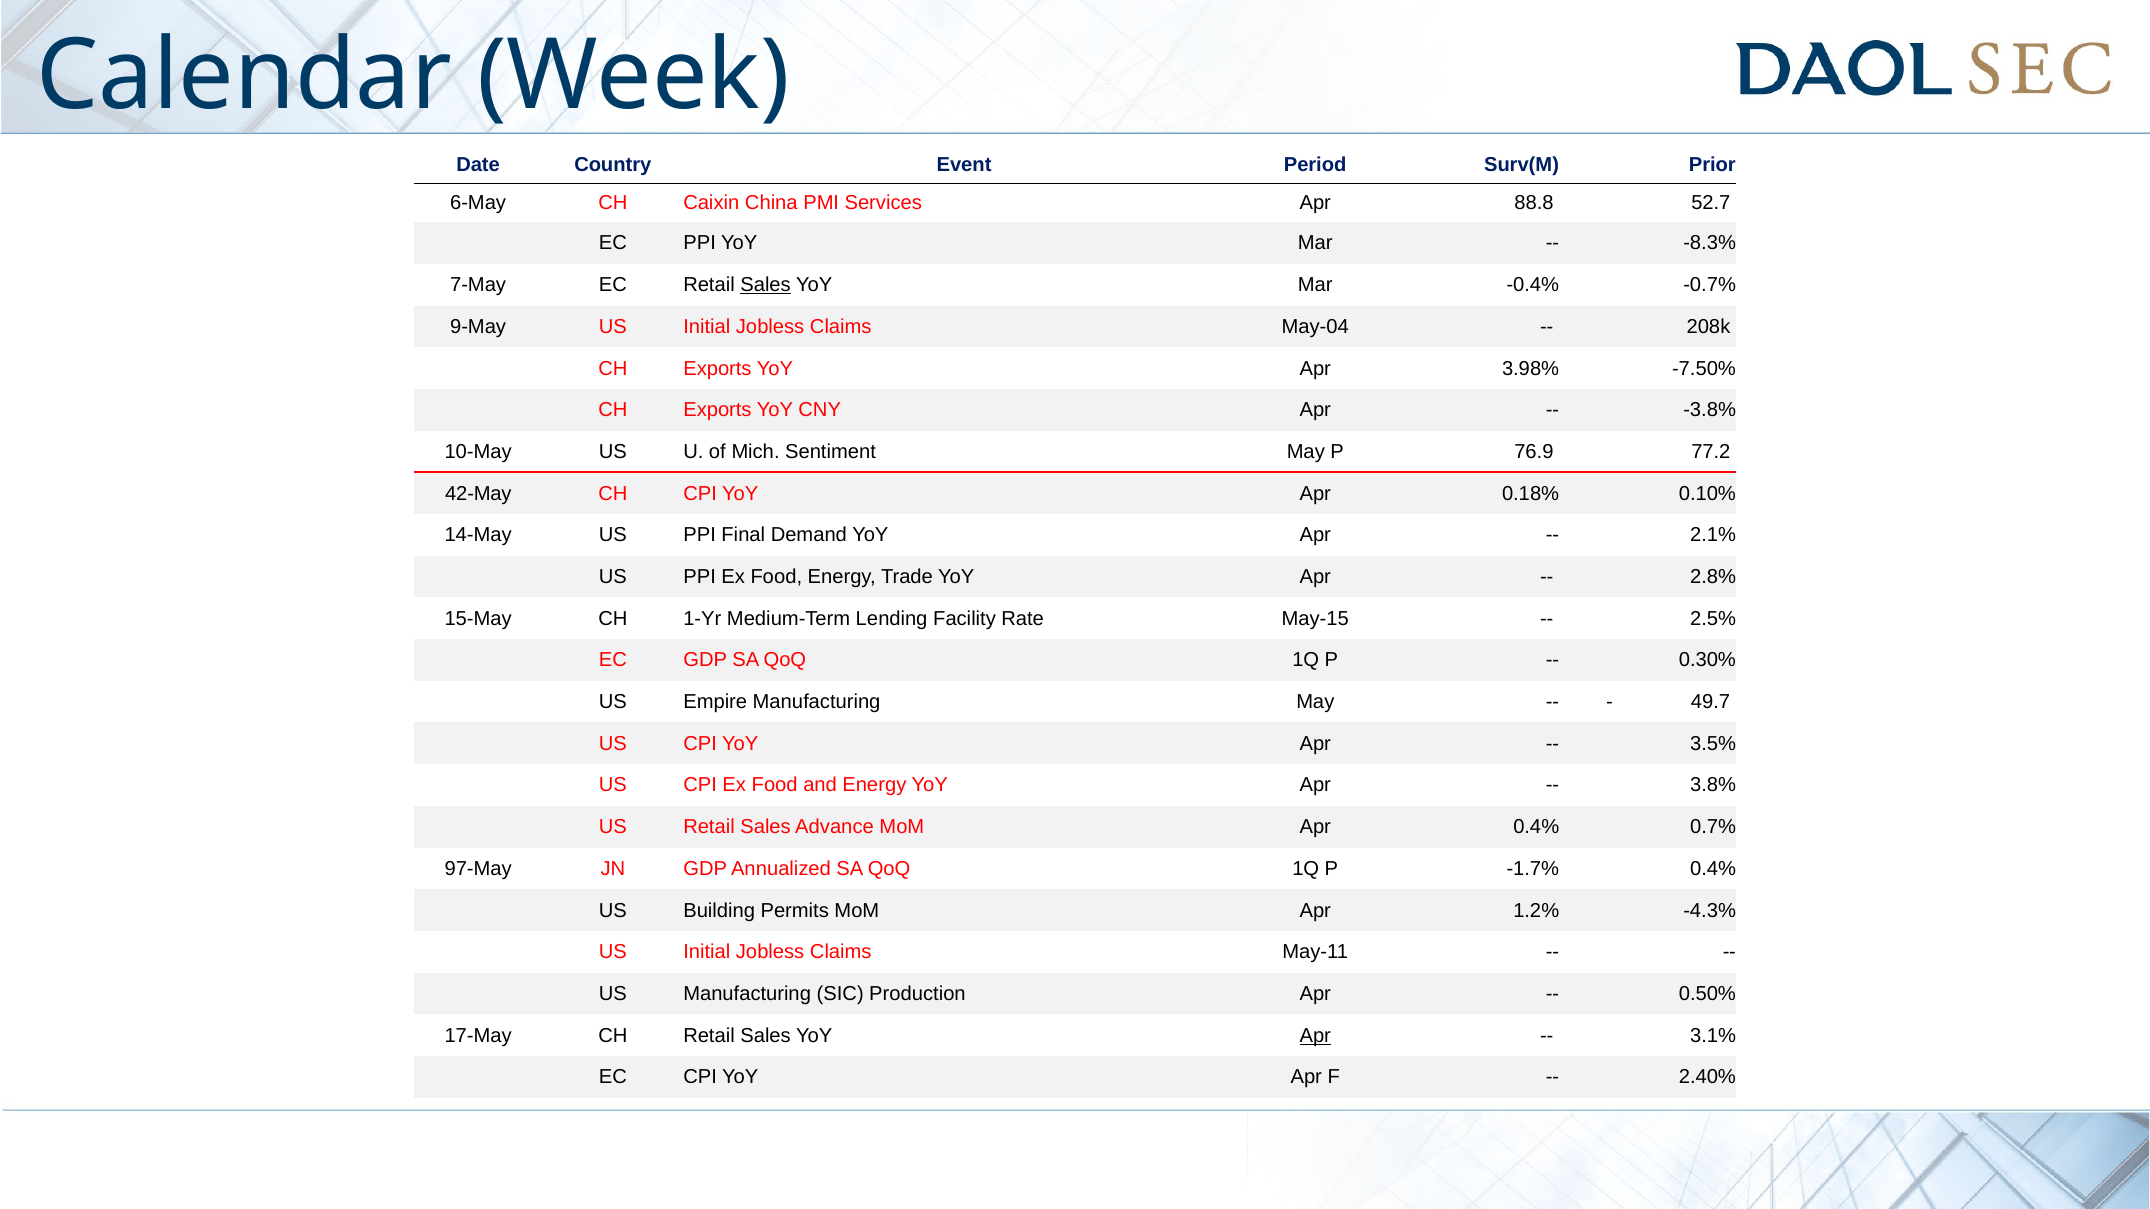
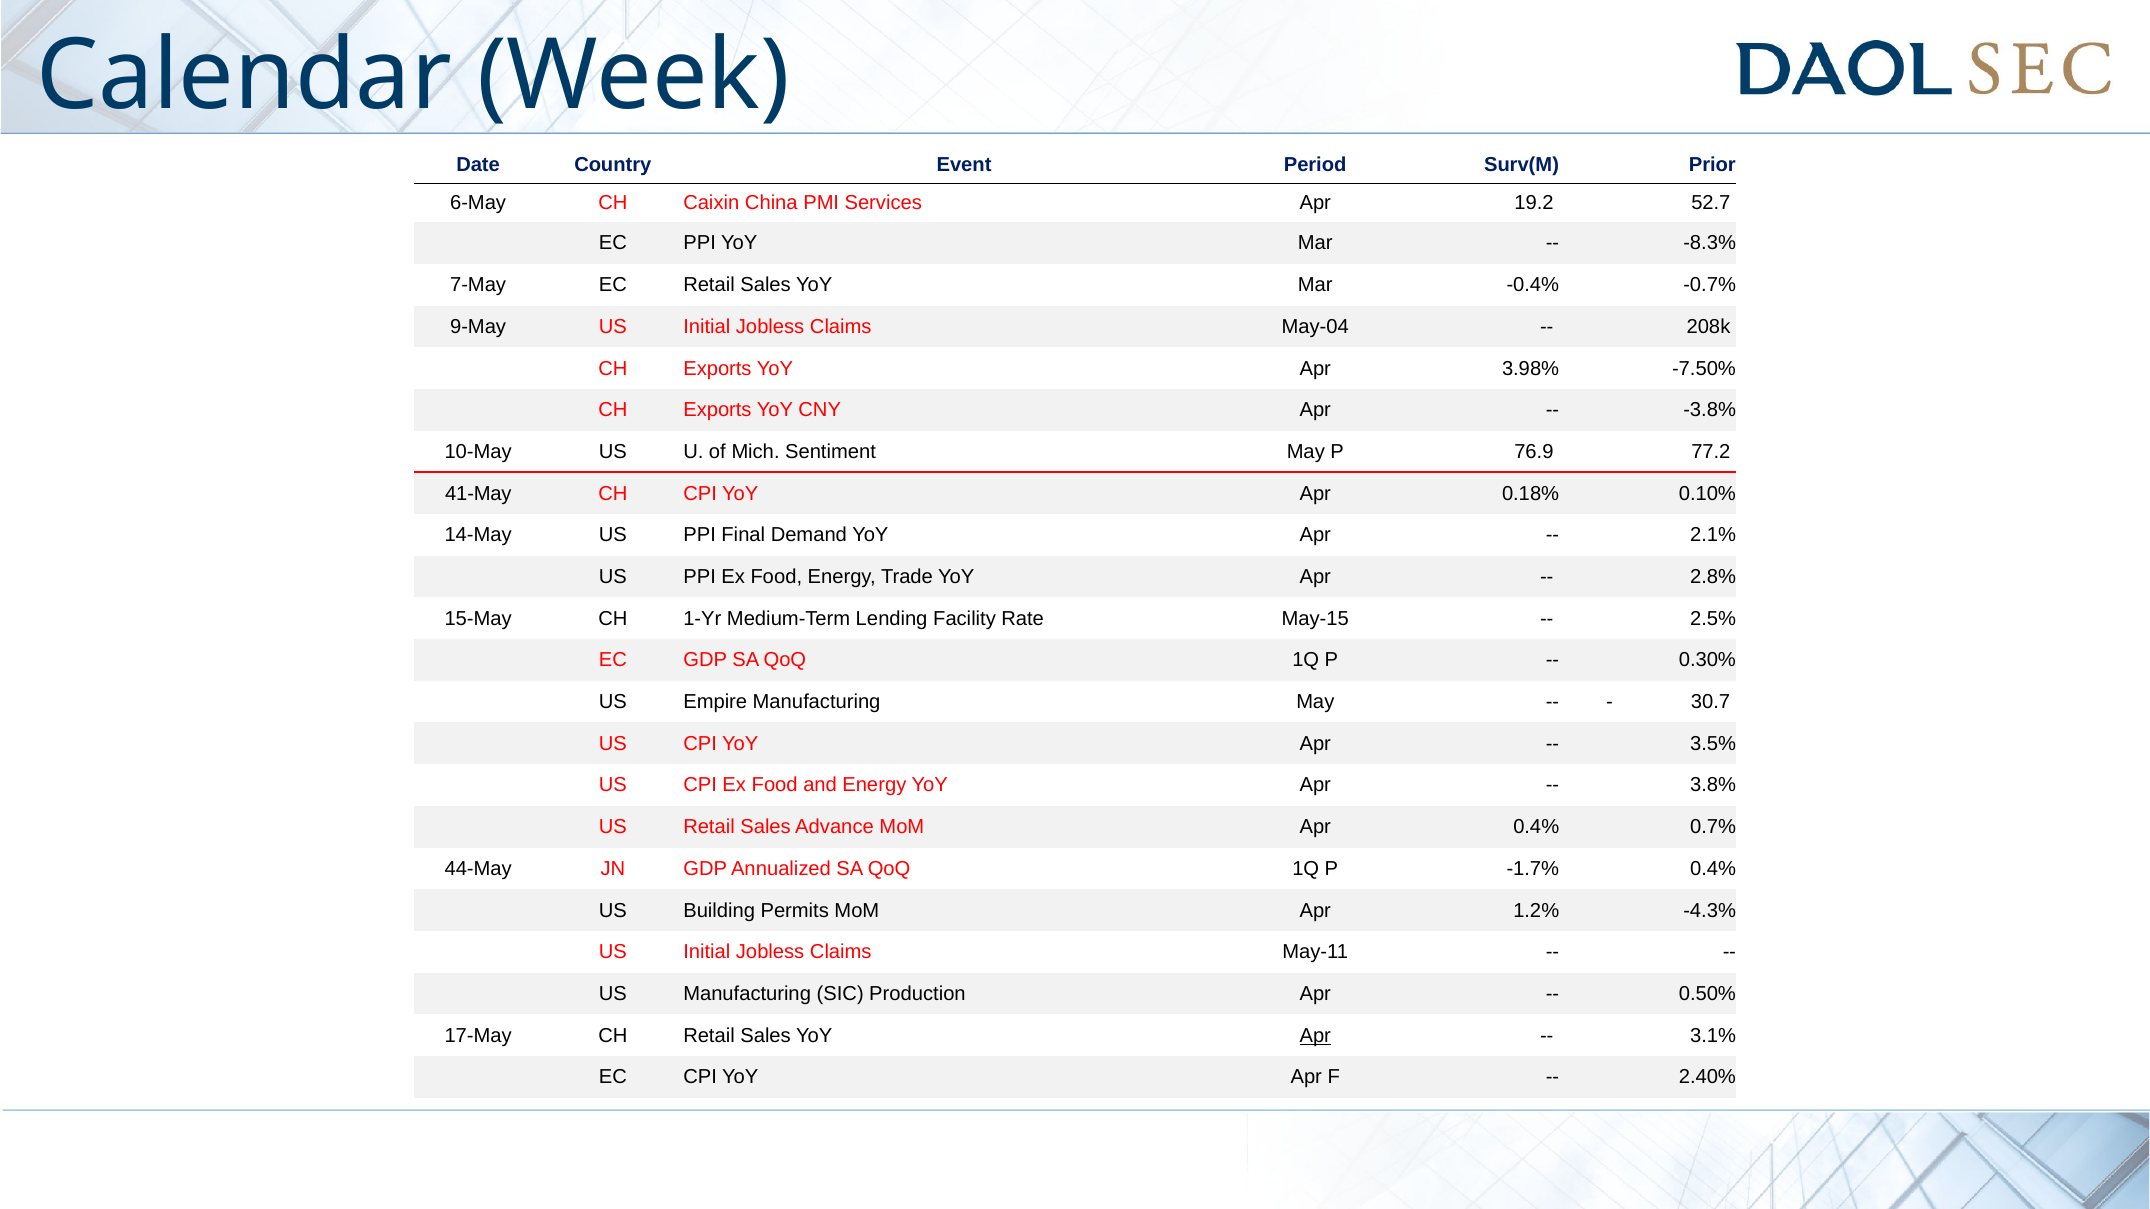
88.8: 88.8 -> 19.2
Sales at (766, 285) underline: present -> none
42-May: 42-May -> 41-May
49.7: 49.7 -> 30.7
97-May: 97-May -> 44-May
